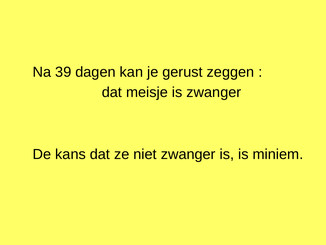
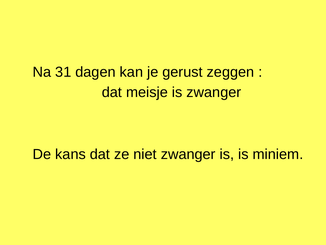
39: 39 -> 31
